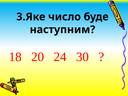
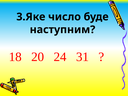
30: 30 -> 31
